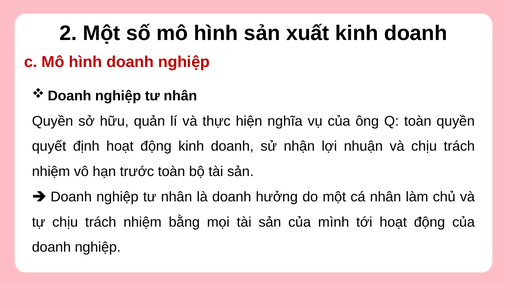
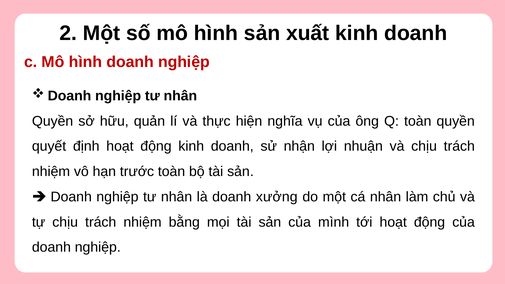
hưởng: hưởng -> xưởng
